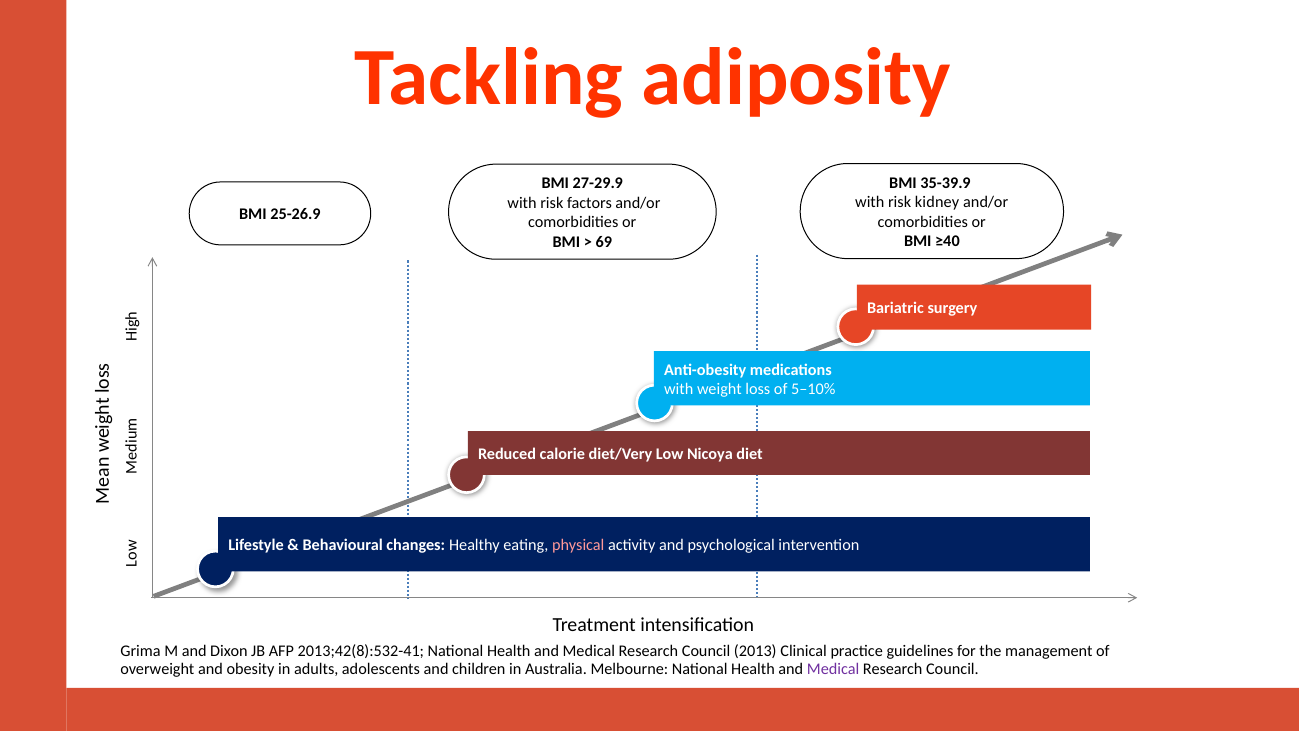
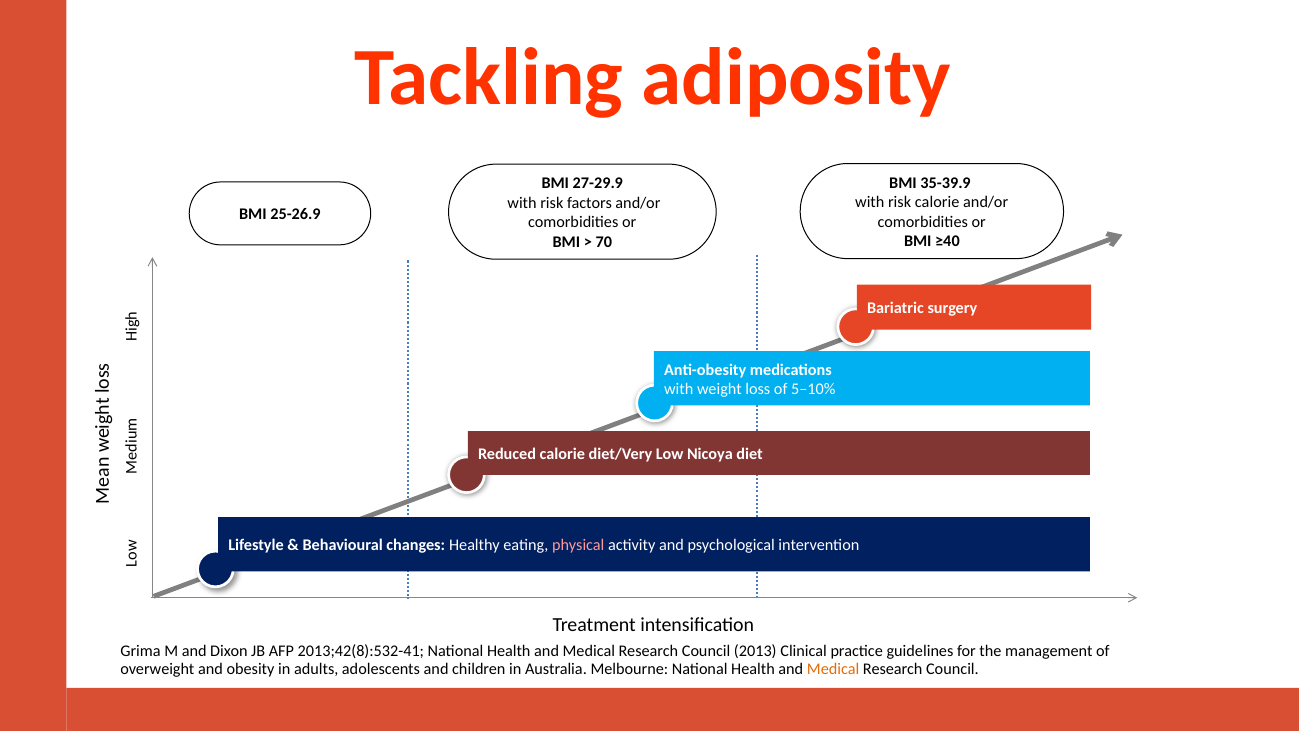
risk kidney: kidney -> calorie
69: 69 -> 70
Medical at (833, 669) colour: purple -> orange
